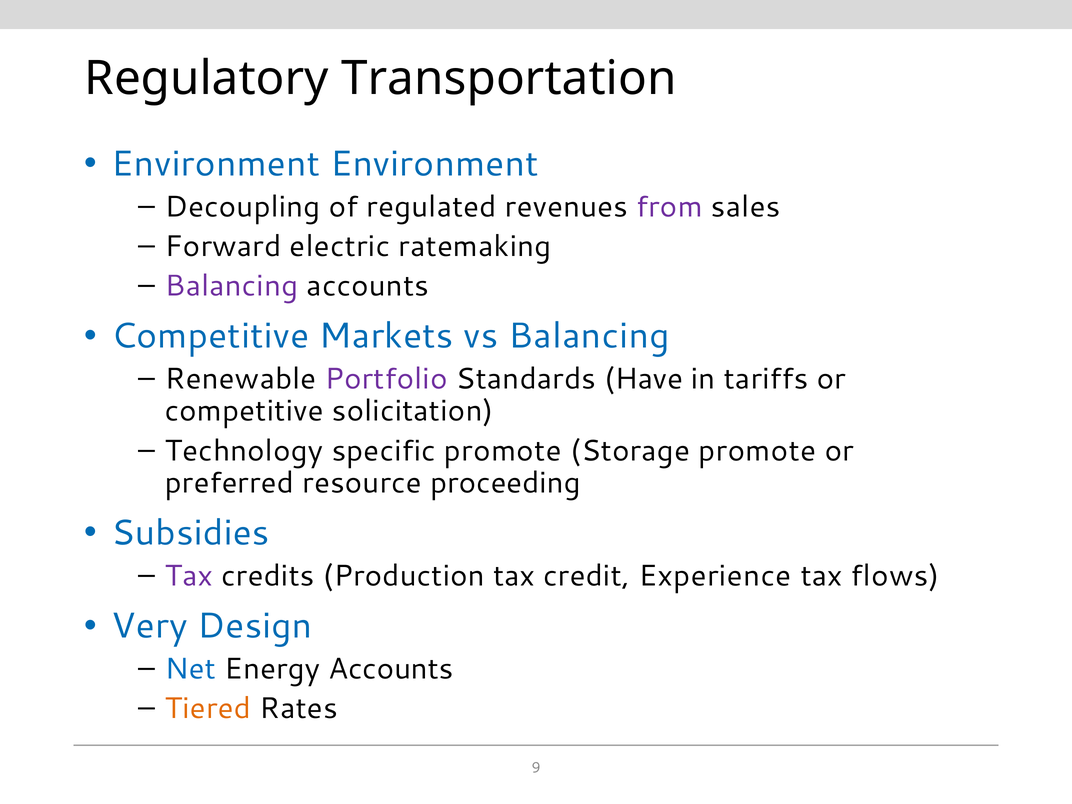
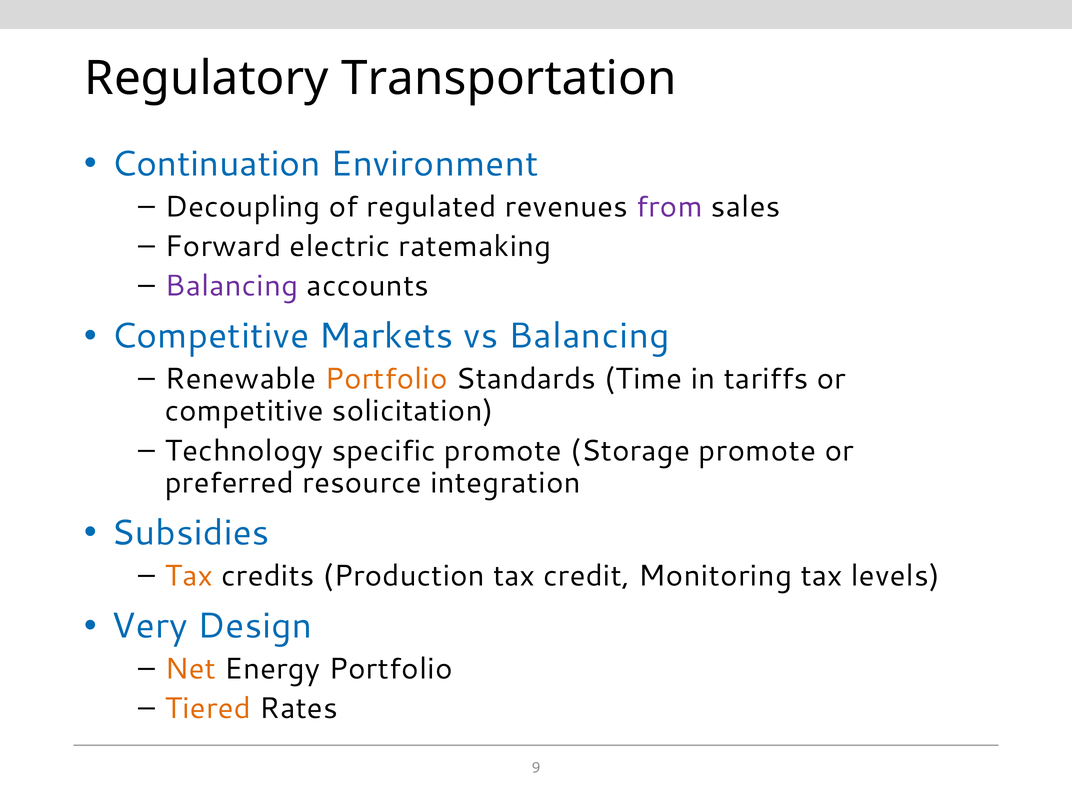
Environment at (216, 164): Environment -> Continuation
Portfolio at (386, 379) colour: purple -> orange
Have: Have -> Time
proceeding: proceeding -> integration
Tax at (189, 576) colour: purple -> orange
Experience: Experience -> Monitoring
flows: flows -> levels
Net colour: blue -> orange
Energy Accounts: Accounts -> Portfolio
